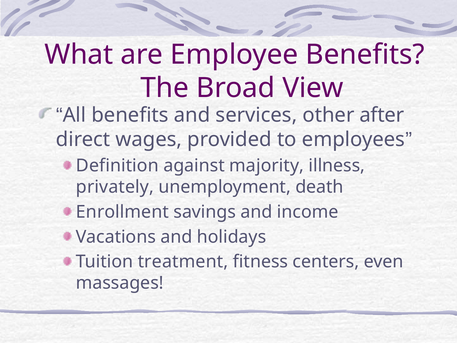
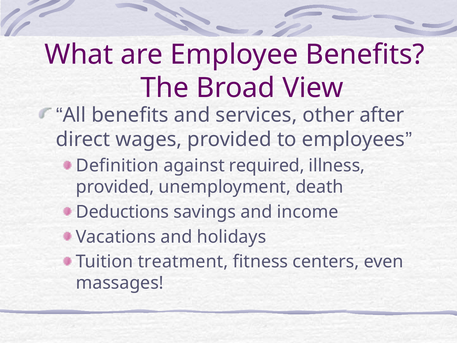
majority: majority -> required
privately at (115, 187): privately -> provided
Enrollment: Enrollment -> Deductions
